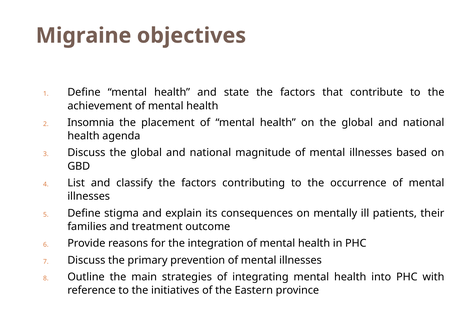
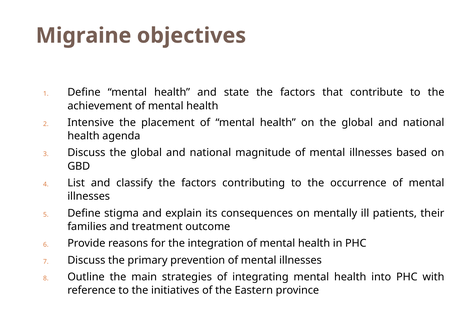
Insomnia: Insomnia -> Intensive
